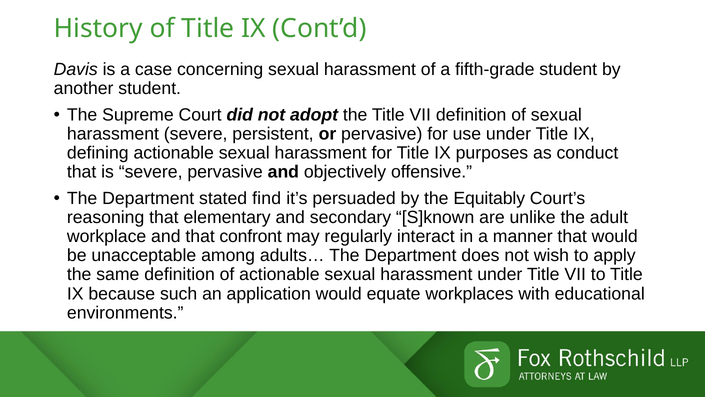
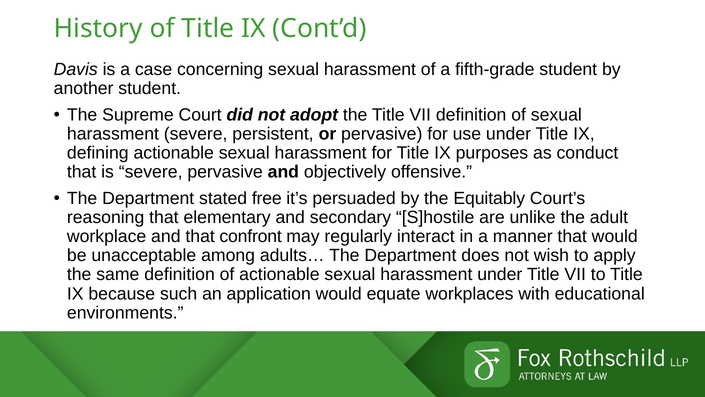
find: find -> free
S]known: S]known -> S]hostile
